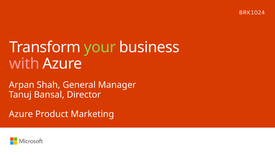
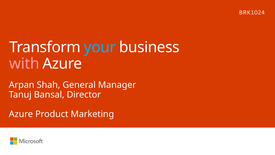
your colour: light green -> light blue
